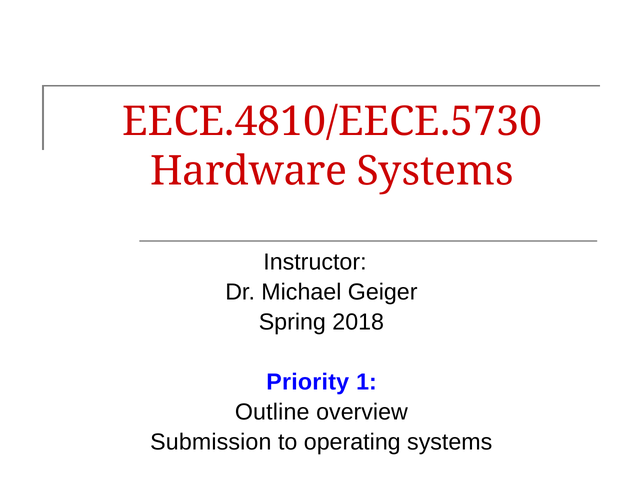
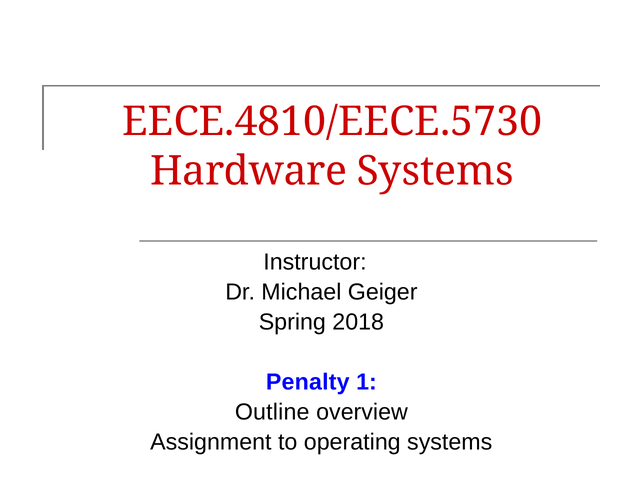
Priority: Priority -> Penalty
Submission: Submission -> Assignment
